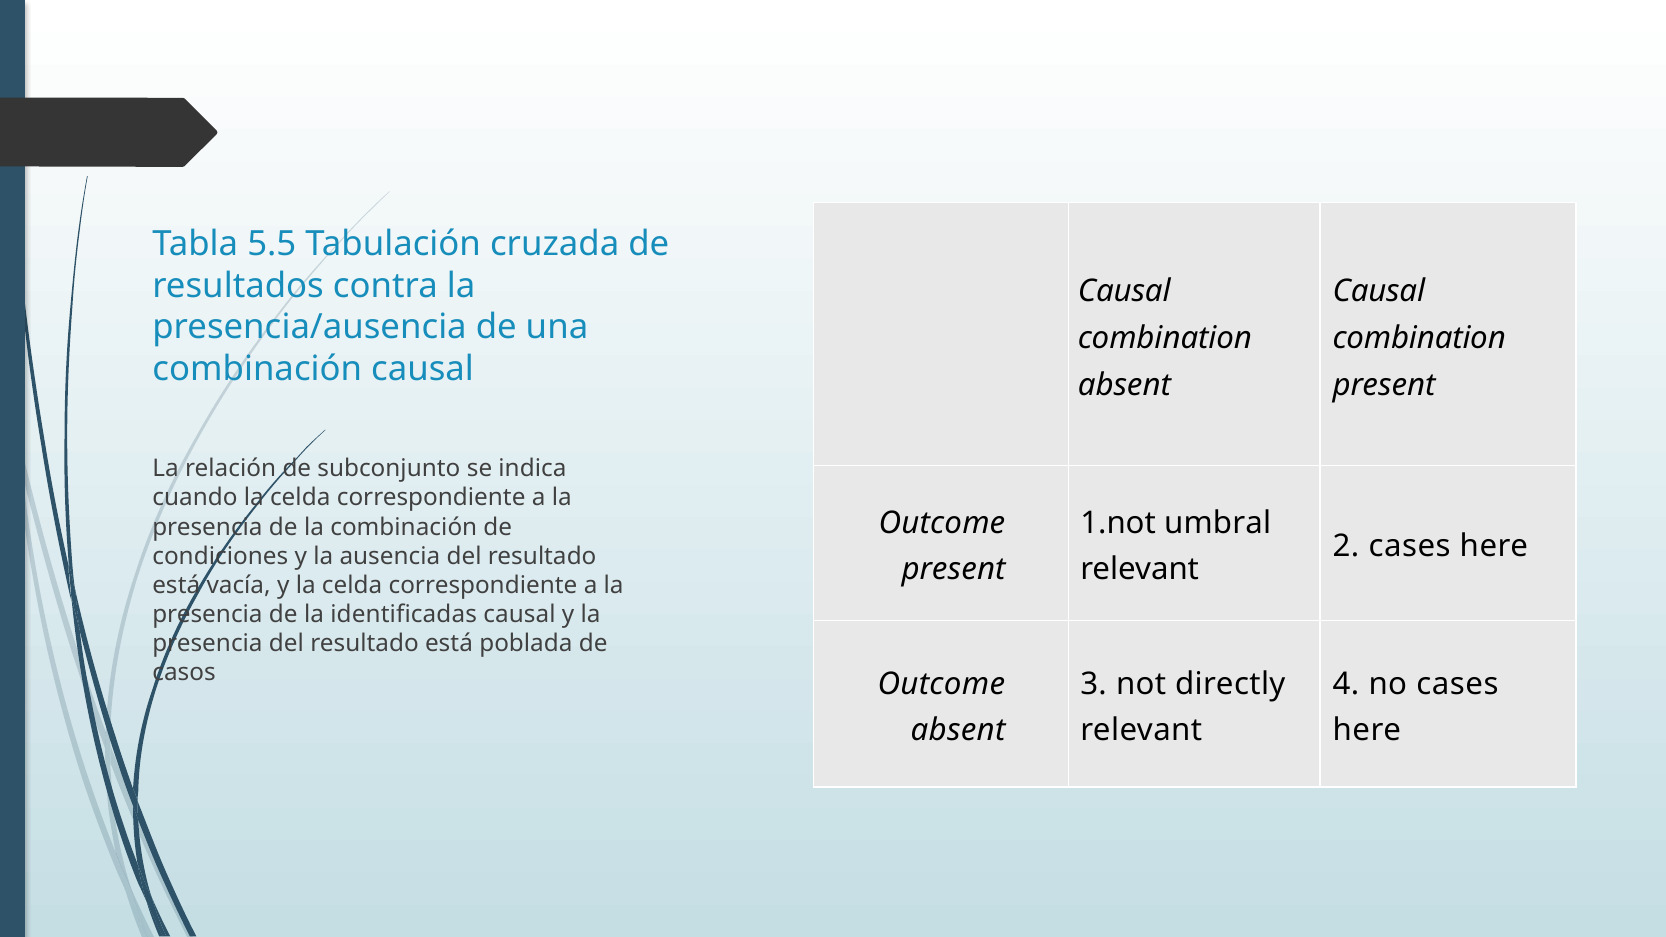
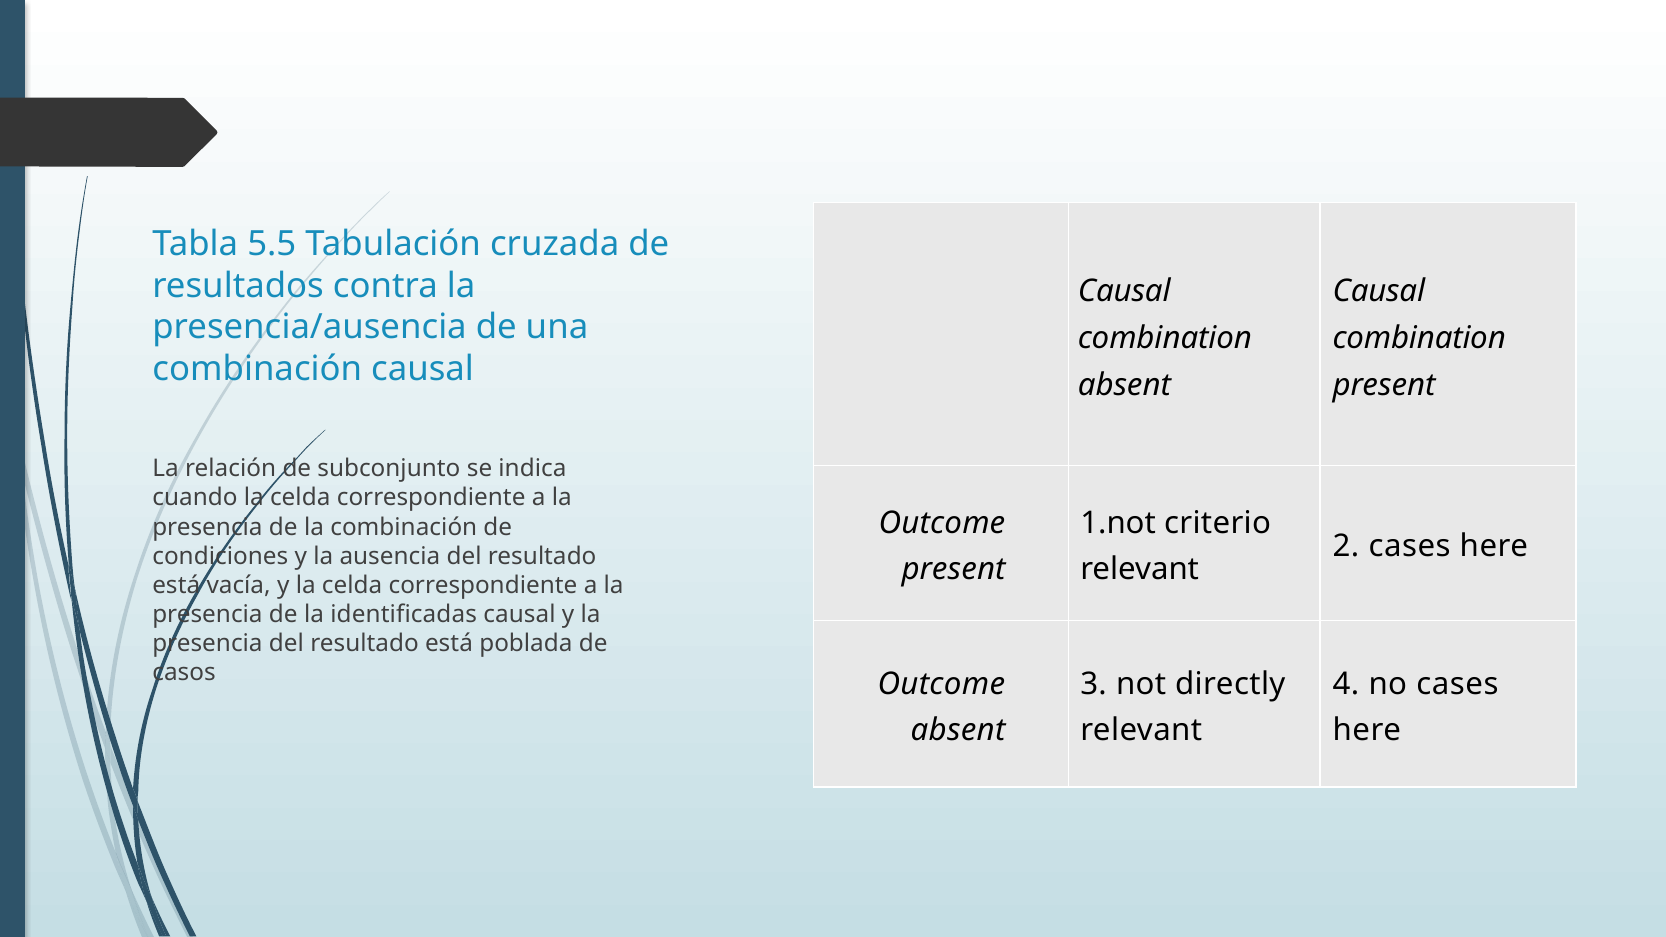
umbral: umbral -> criterio
